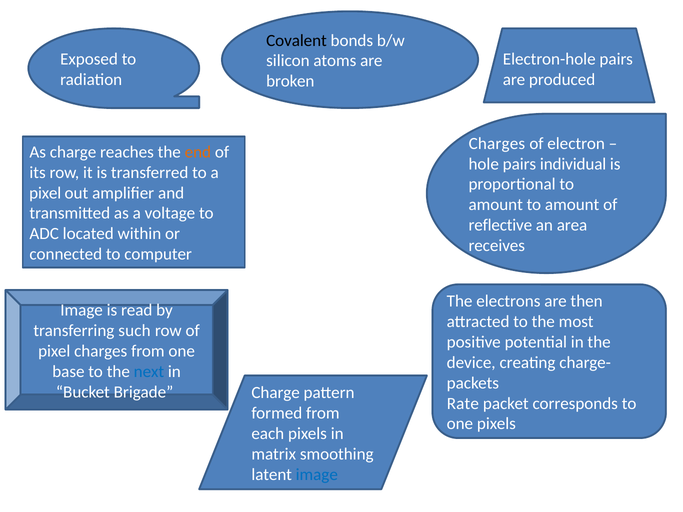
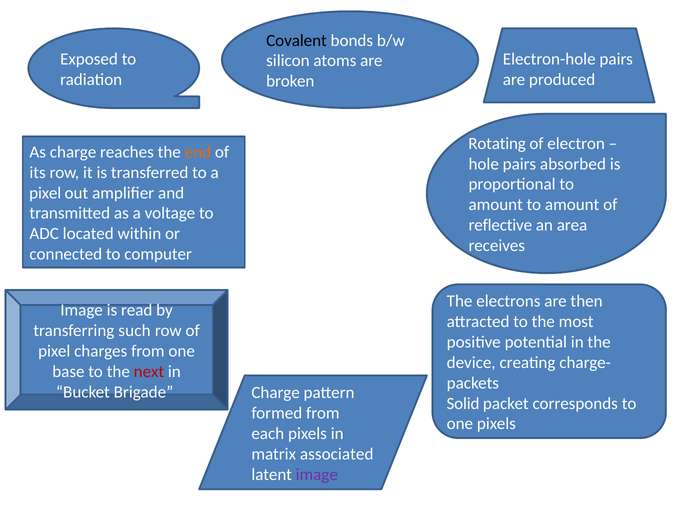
Charges at (497, 143): Charges -> Rotating
individual: individual -> absorbed
next colour: blue -> red
Rate: Rate -> Solid
smoothing: smoothing -> associated
image at (317, 475) colour: blue -> purple
